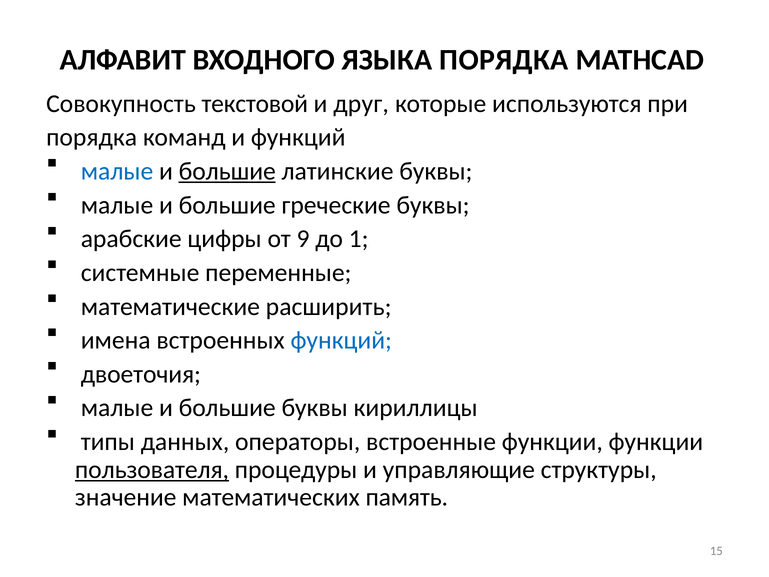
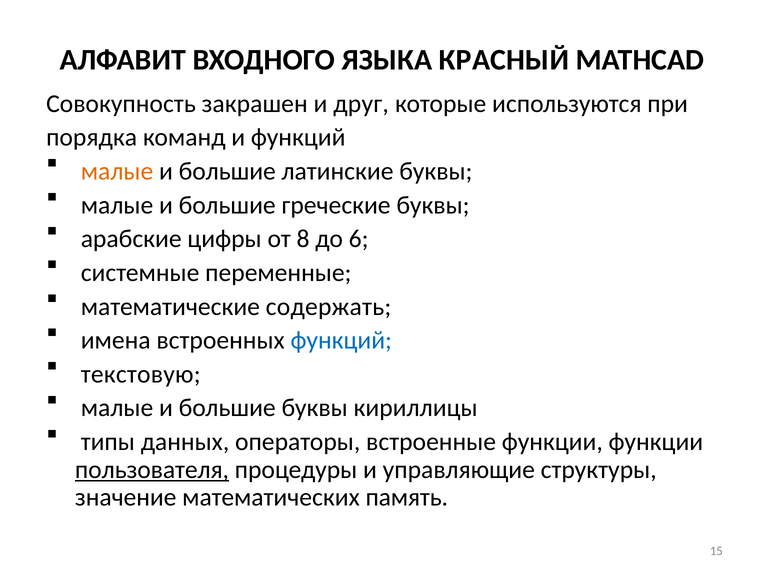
ЯЗЫКА ПОРЯДКА: ПОРЯДКА -> КРАСНЫЙ
текстовой: текстовой -> закрашен
малые at (117, 171) colour: blue -> orange
большие at (227, 171) underline: present -> none
9: 9 -> 8
1: 1 -> 6
расширить: расширить -> содержать
двоеточия: двоеточия -> текстовую
